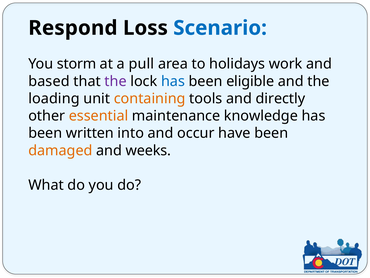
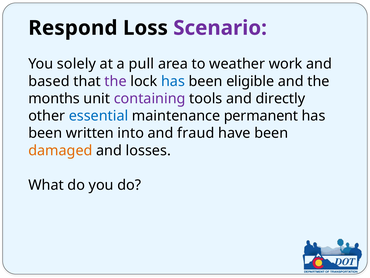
Scenario colour: blue -> purple
storm: storm -> solely
holidays: holidays -> weather
loading: loading -> months
containing colour: orange -> purple
essential colour: orange -> blue
knowledge: knowledge -> permanent
occur: occur -> fraud
weeks: weeks -> losses
